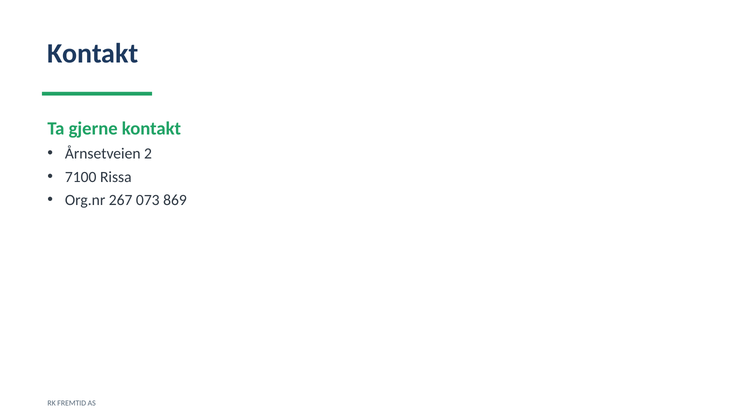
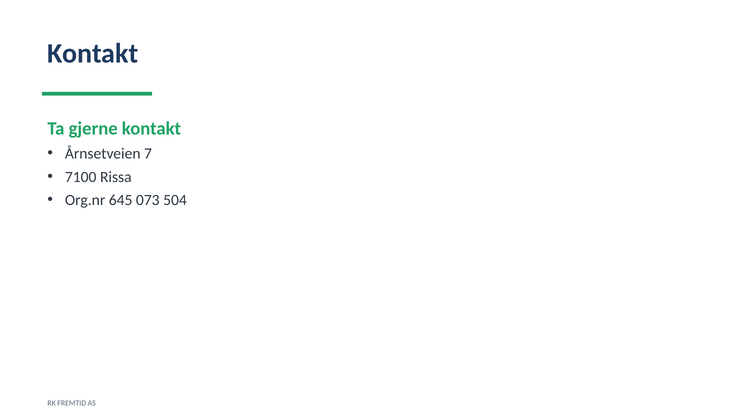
2: 2 -> 7
267: 267 -> 645
869: 869 -> 504
